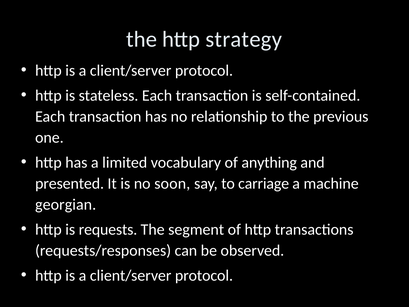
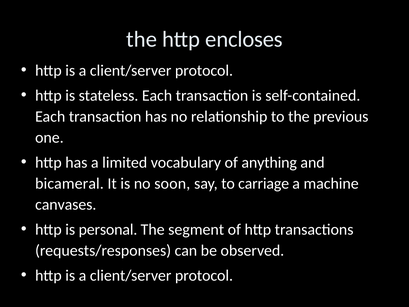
strategy: strategy -> encloses
presented: presented -> bicameral
georgian: georgian -> canvases
requests: requests -> personal
